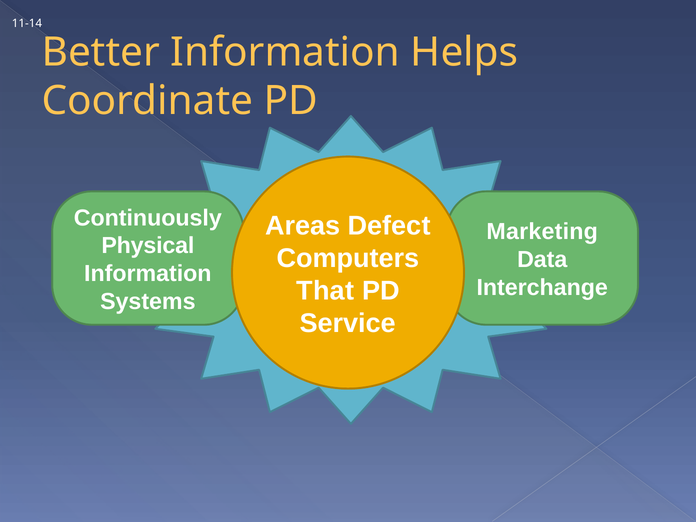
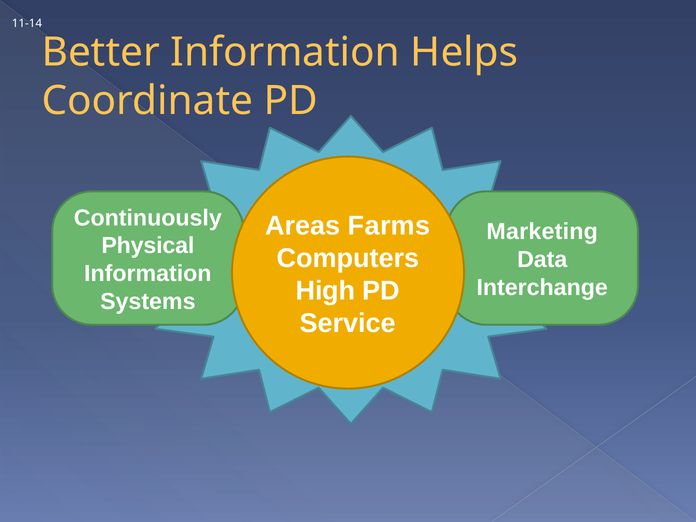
Defect: Defect -> Farms
That: That -> High
